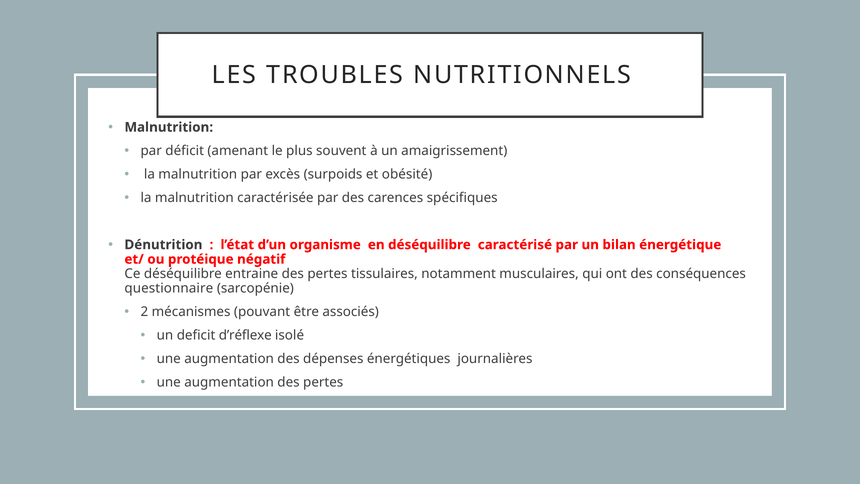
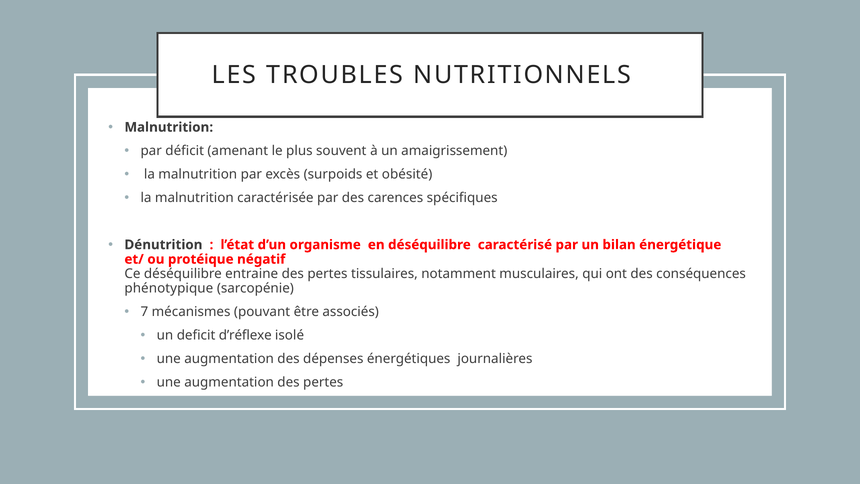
questionnaire: questionnaire -> phénotypique
2: 2 -> 7
